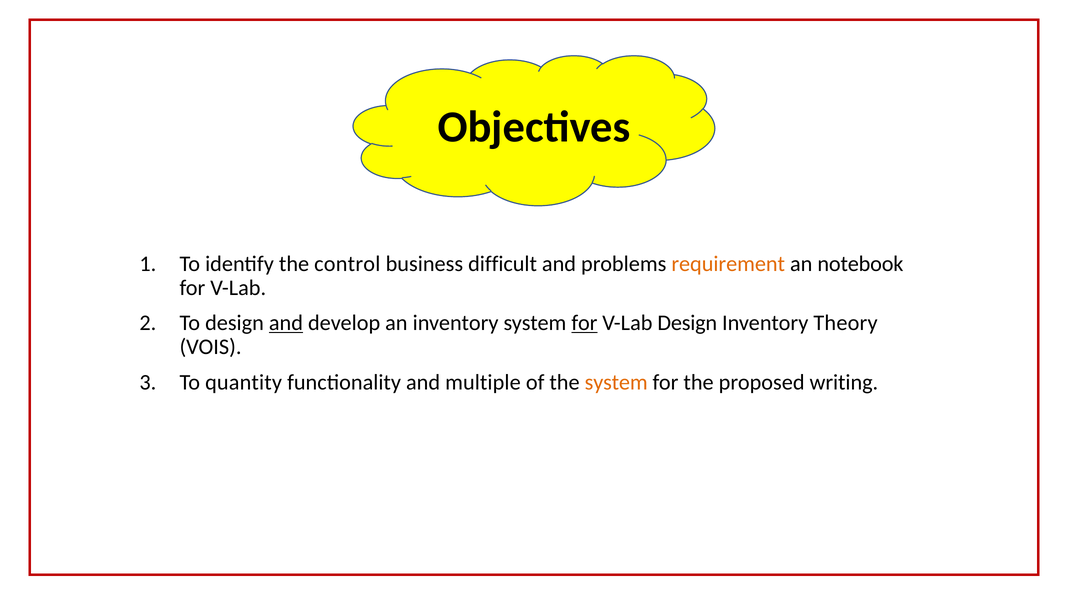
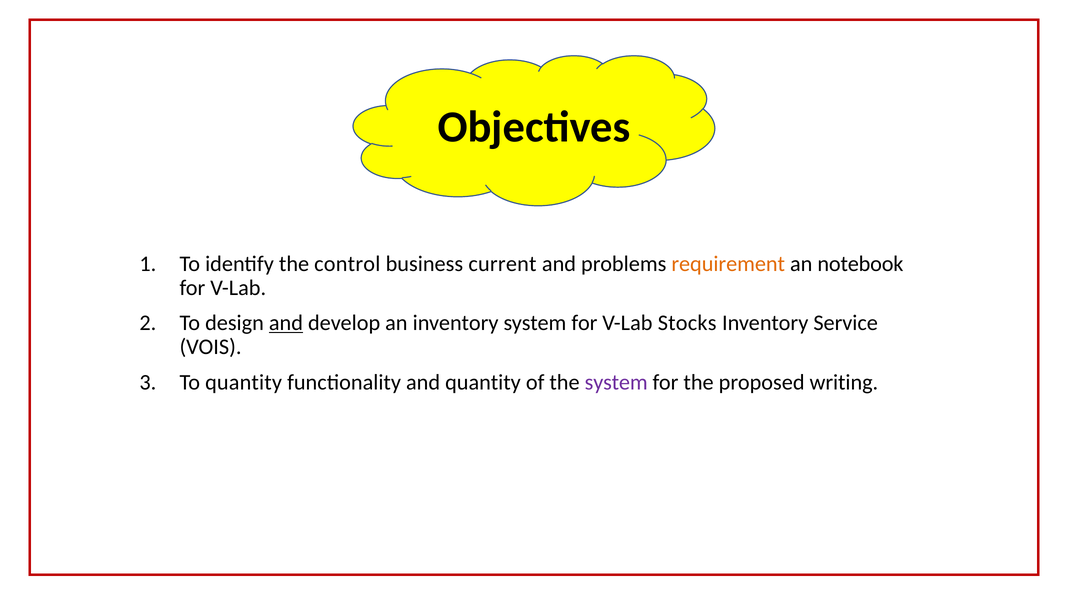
difficult: difficult -> current
for at (584, 323) underline: present -> none
V-Lab Design: Design -> Stocks
Theory: Theory -> Service
and multiple: multiple -> quantity
system at (616, 382) colour: orange -> purple
